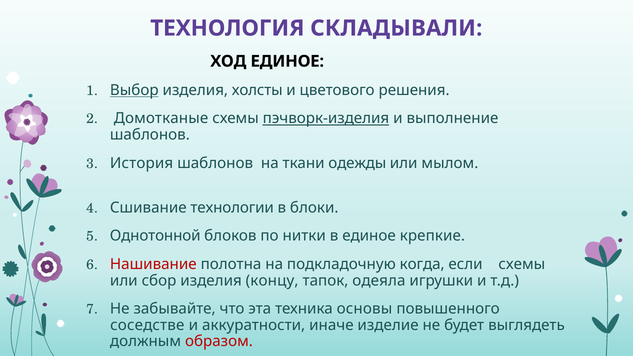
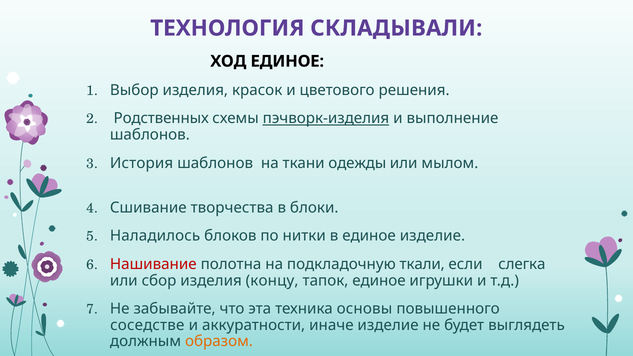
Выбор underline: present -> none
холсты: холсты -> красок
Домотканые: Домотканые -> Родственных
технологии: технологии -> творчества
Однотонной: Однотонной -> Наладилось
единое крепкие: крепкие -> изделие
когда: когда -> ткали
если схемы: схемы -> слегка
тапок одеяла: одеяла -> единое
образом colour: red -> orange
